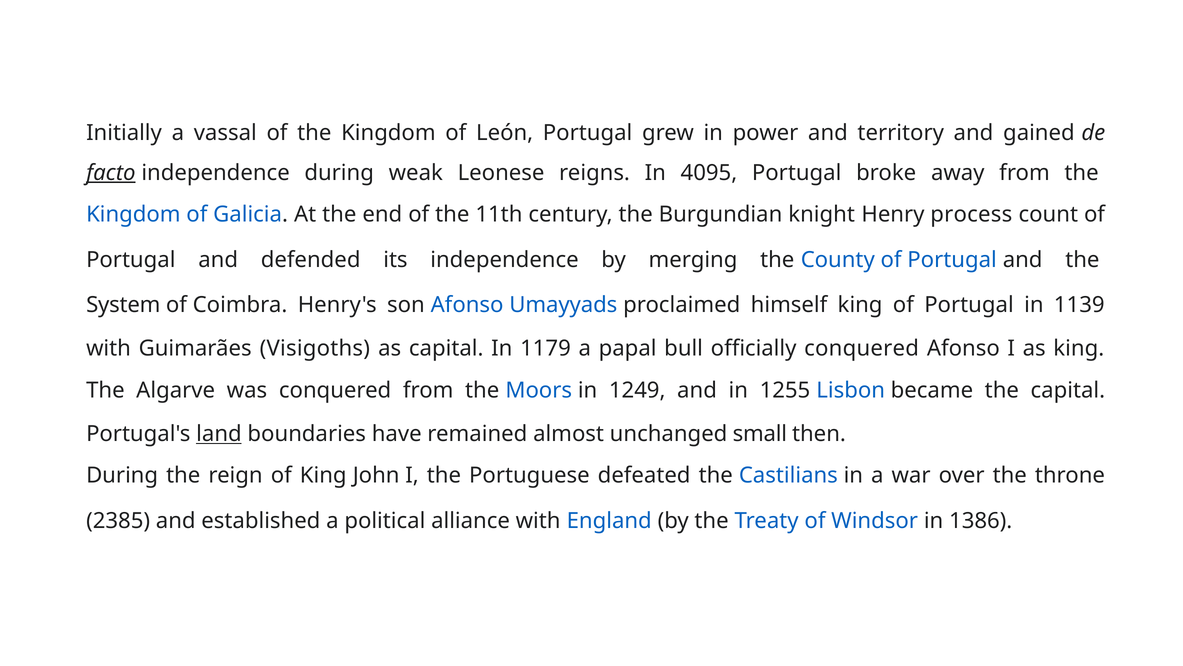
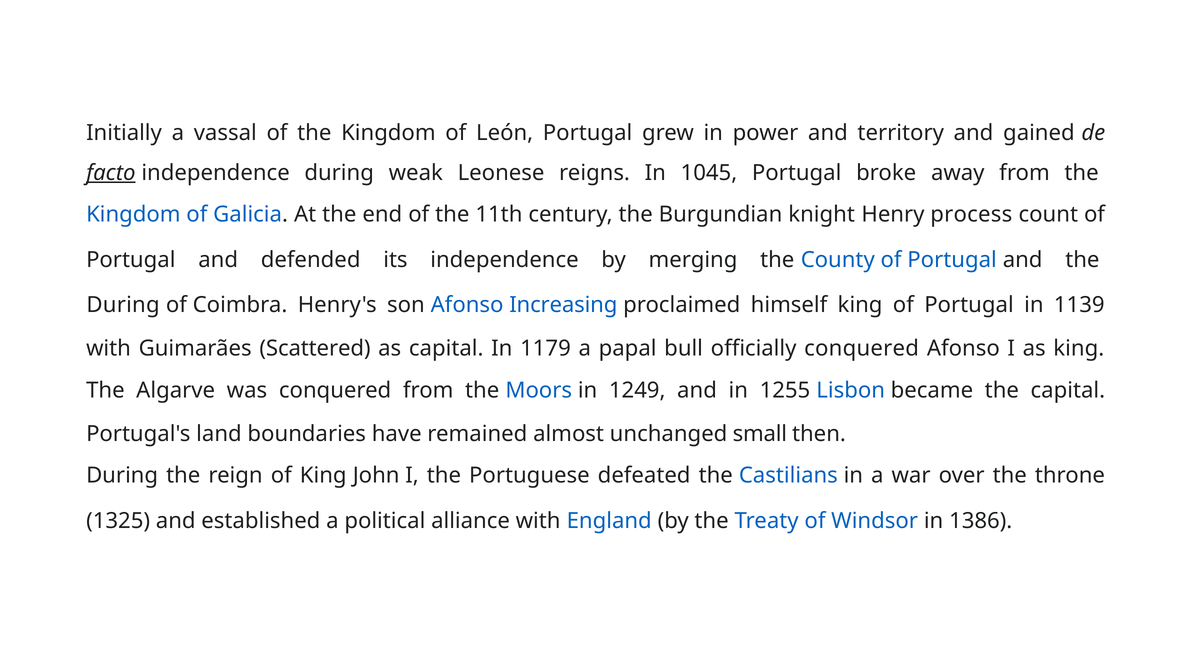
4095: 4095 -> 1045
System at (123, 305): System -> During
Umayyads: Umayyads -> Increasing
Visigoths: Visigoths -> Scattered
land underline: present -> none
2385: 2385 -> 1325
